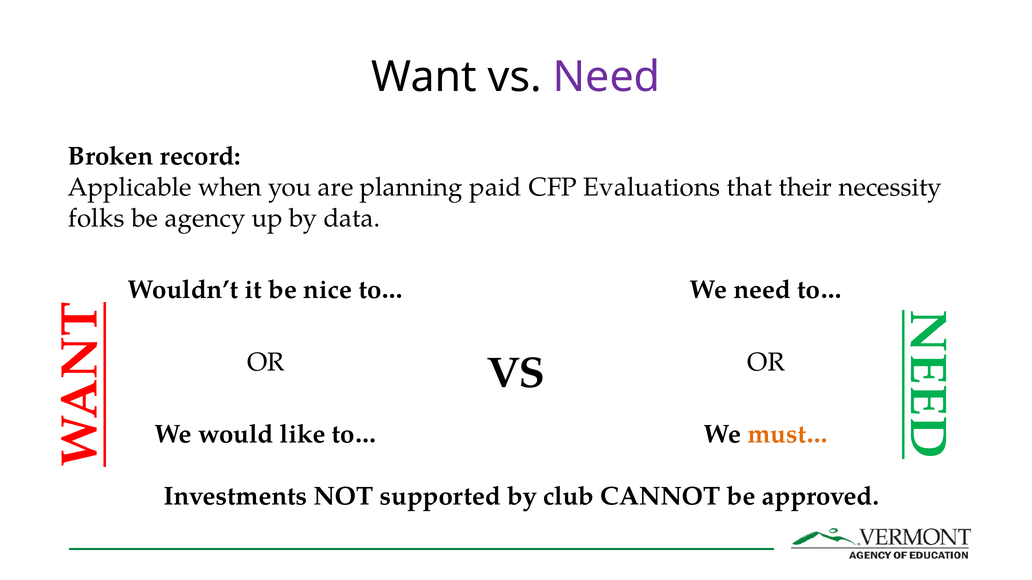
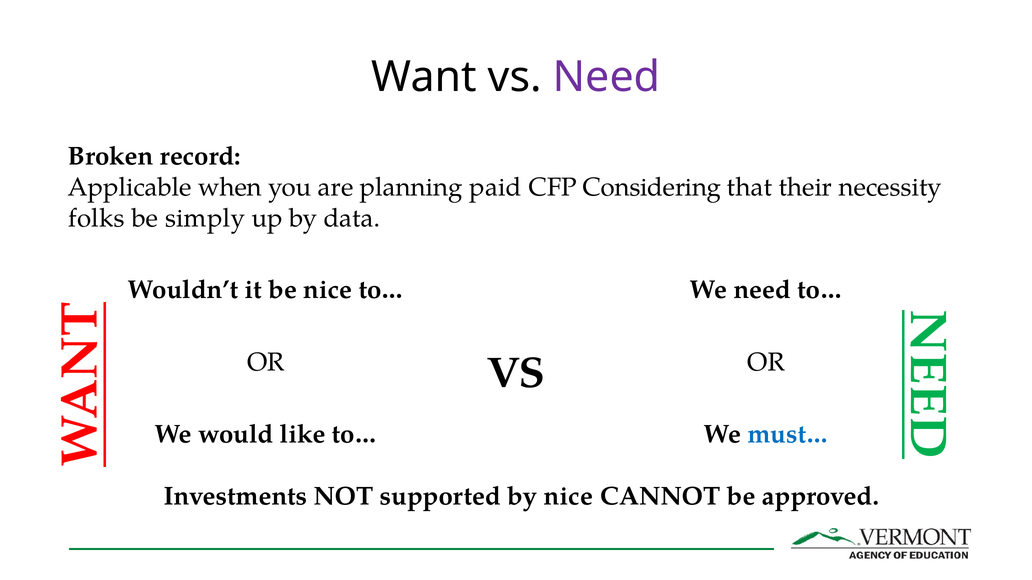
Evaluations: Evaluations -> Considering
agency: agency -> simply
must… colour: orange -> blue
by club: club -> nice
